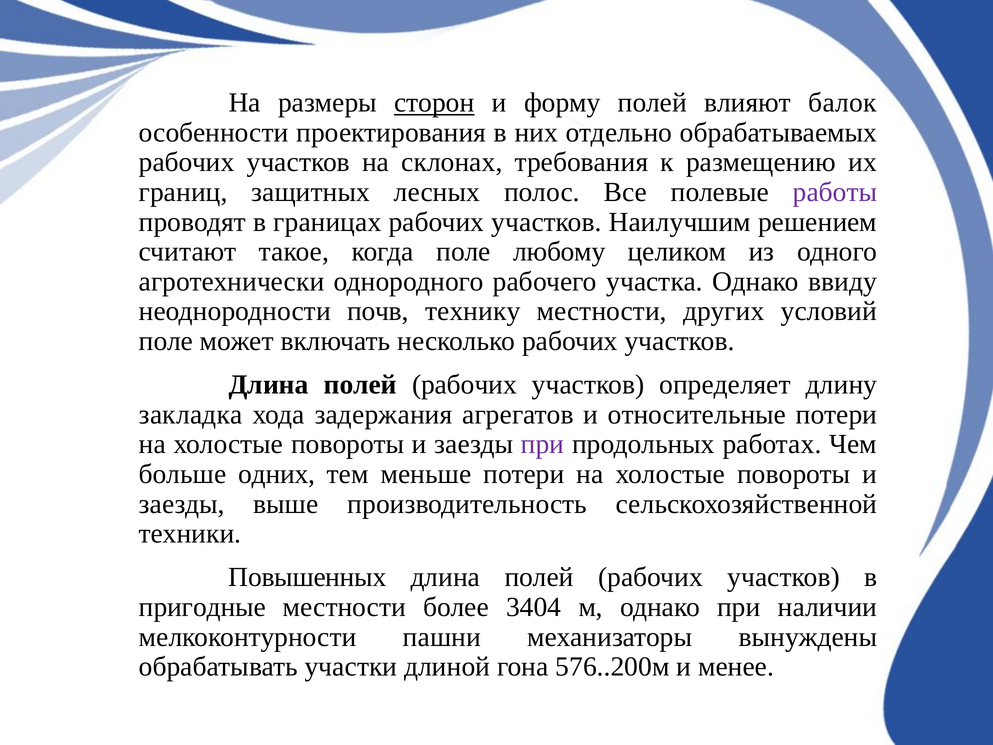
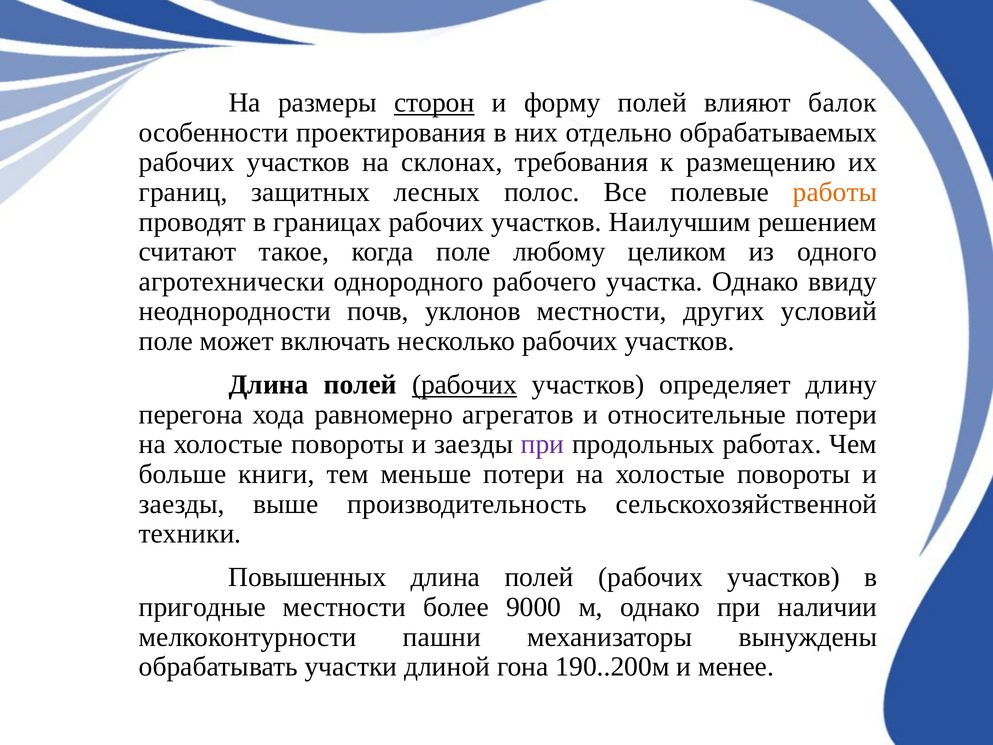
работы colour: purple -> orange
технику: технику -> уклонов
рабочих at (464, 385) underline: none -> present
закладка: закладка -> перегона
задержания: задержания -> равномерно
одних: одних -> книги
3404: 3404 -> 9000
576..200м: 576..200м -> 190..200м
